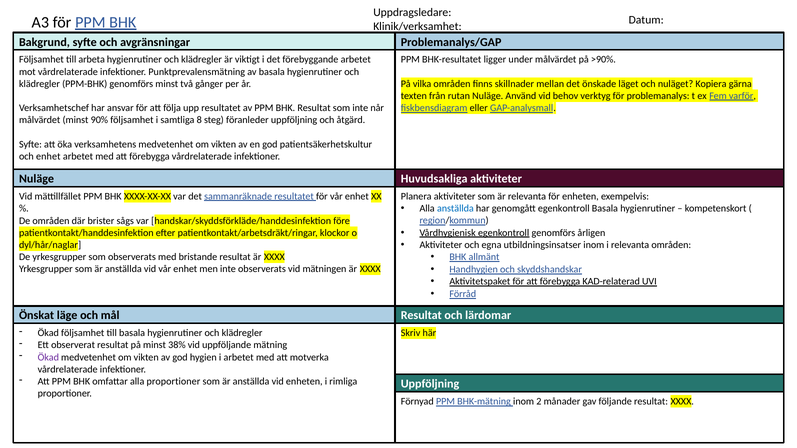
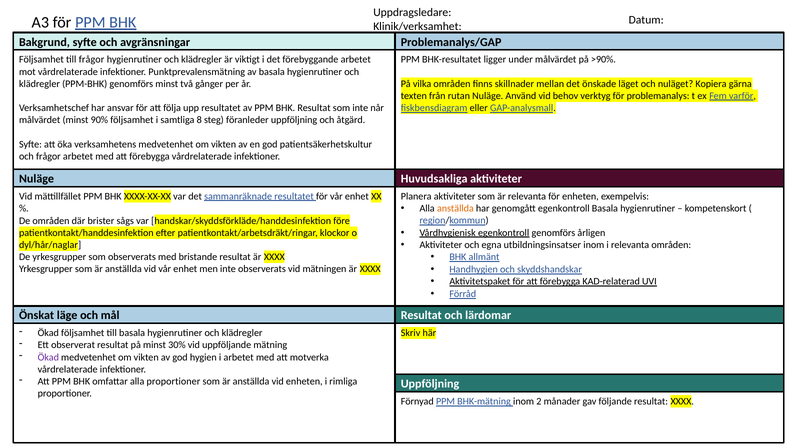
till arbeta: arbeta -> frågor
och enhet: enhet -> frågor
anställda at (455, 209) colour: blue -> orange
38%: 38% -> 30%
